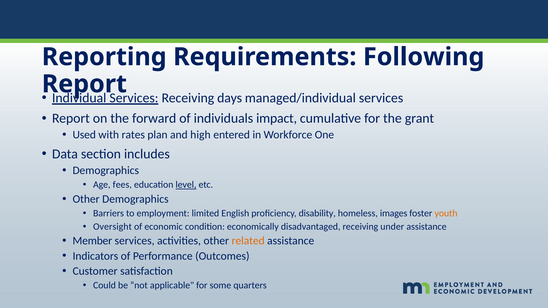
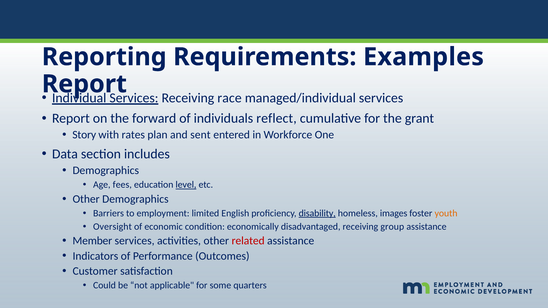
Following: Following -> Examples
days: days -> race
impact: impact -> reflect
Used: Used -> Story
high: high -> sent
disability underline: none -> present
under: under -> group
related colour: orange -> red
